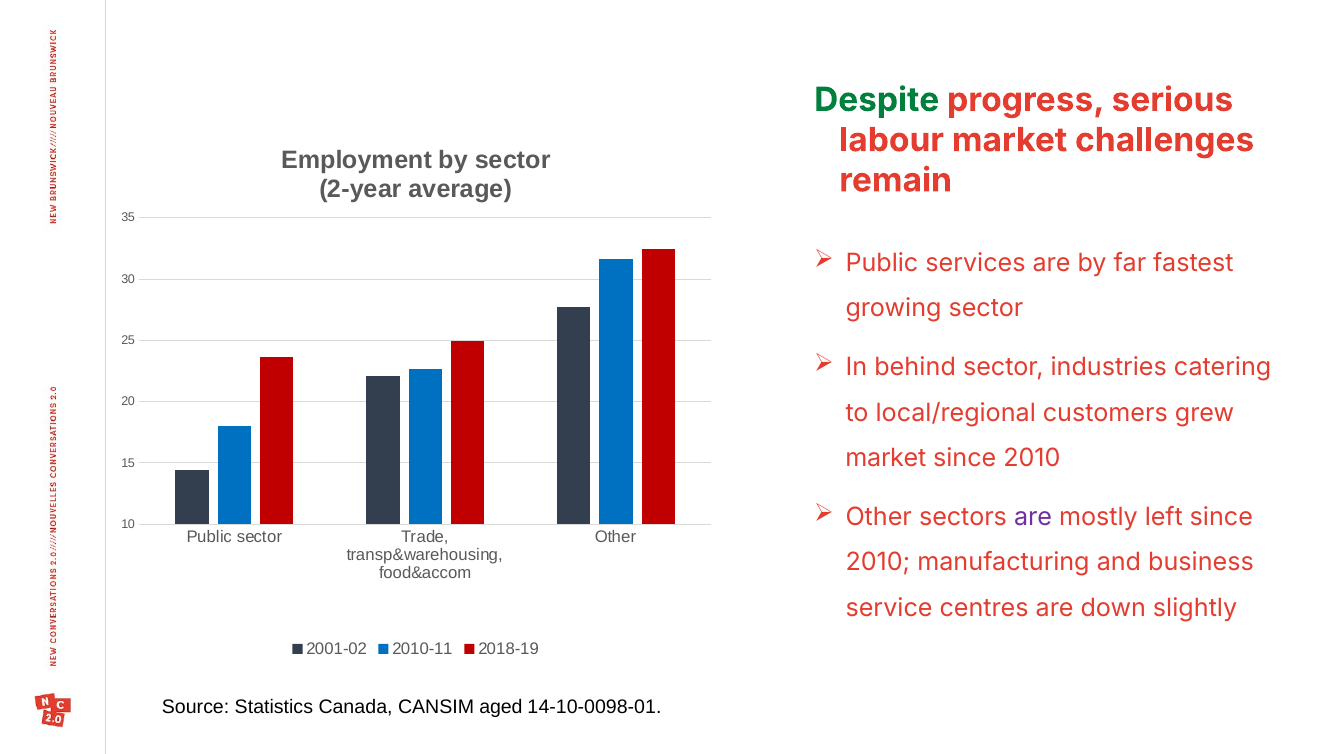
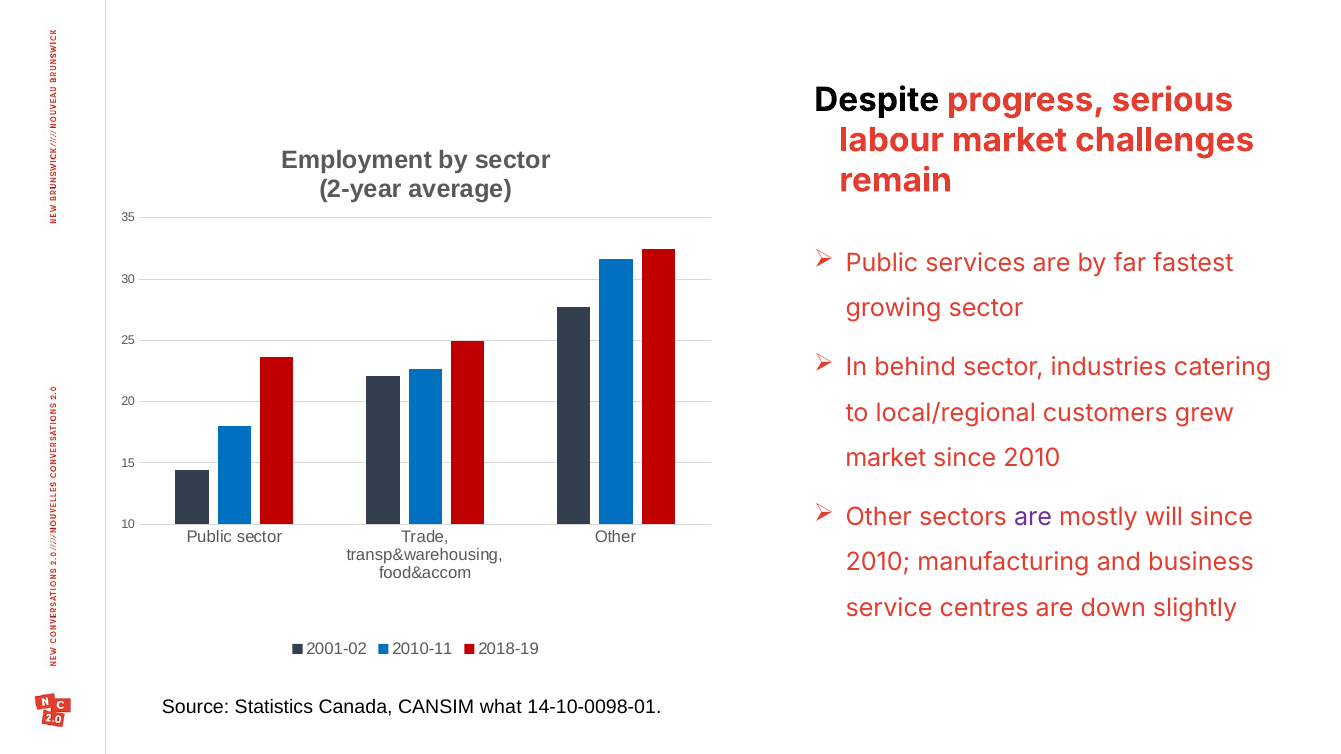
Despite colour: green -> black
left: left -> will
aged: aged -> what
